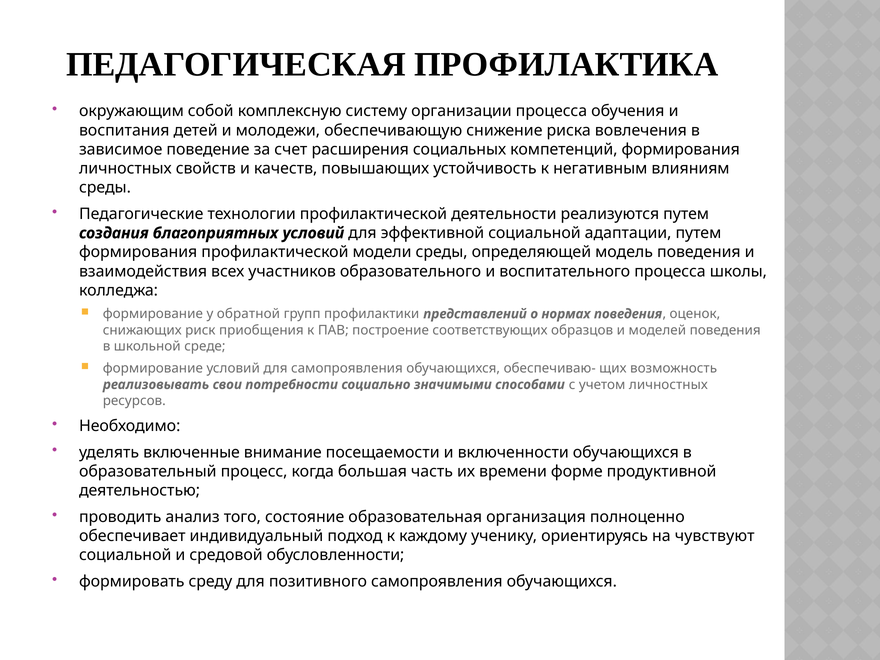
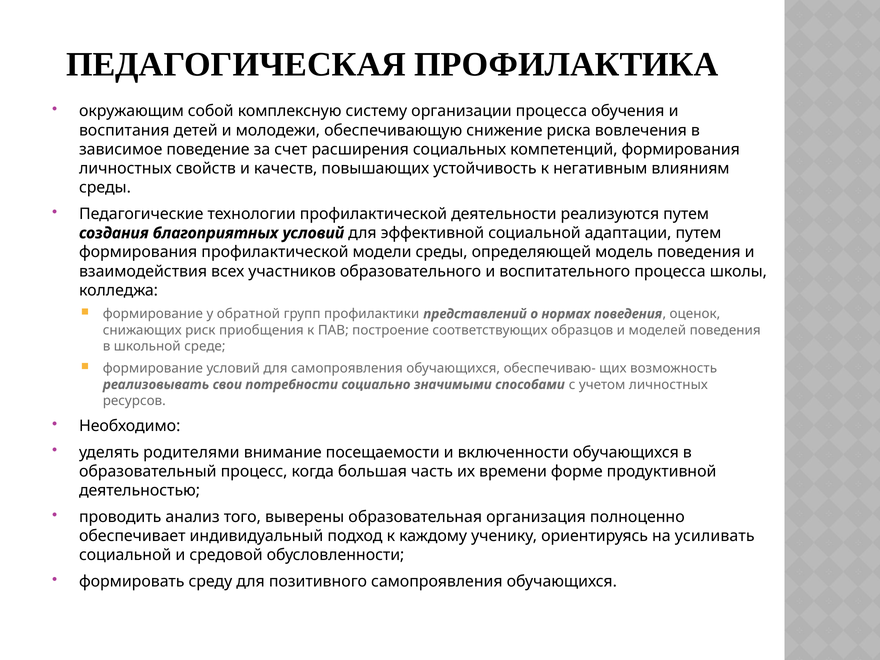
включенные: включенные -> родителями
состояние: состояние -> выверены
чувствуют: чувствуют -> усиливать
